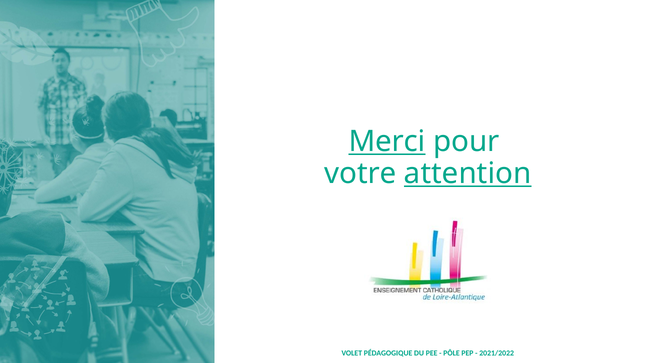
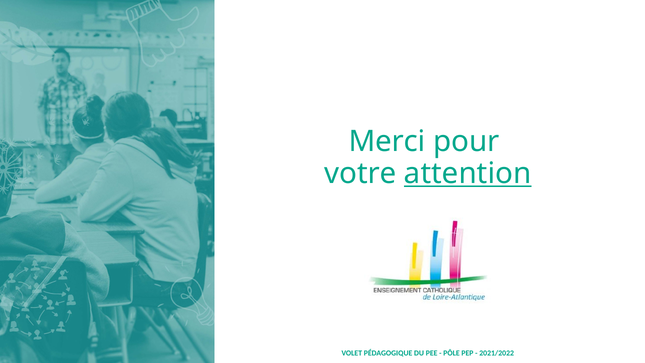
Merci underline: present -> none
